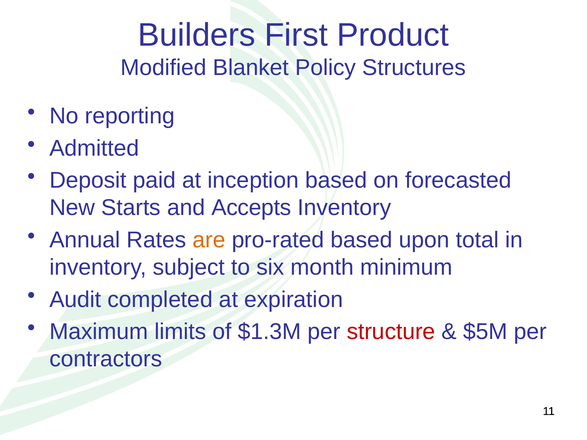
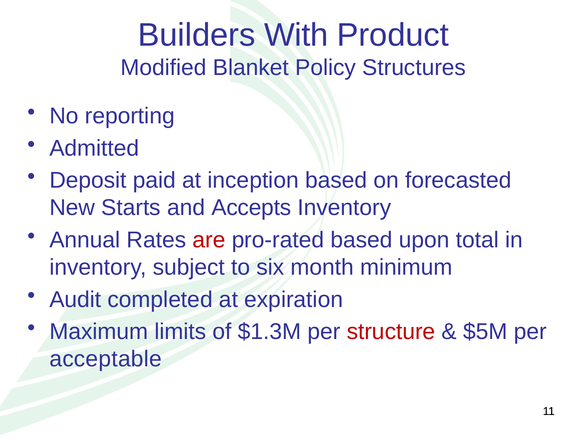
First: First -> With
are colour: orange -> red
contractors: contractors -> acceptable
